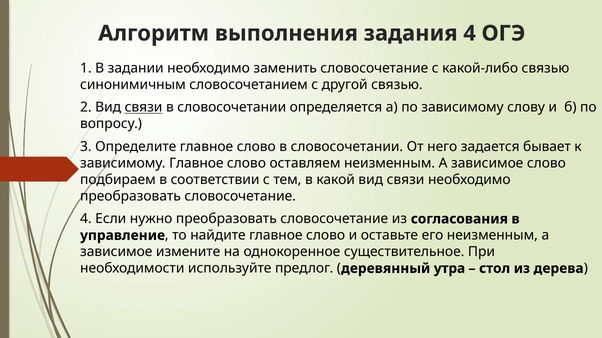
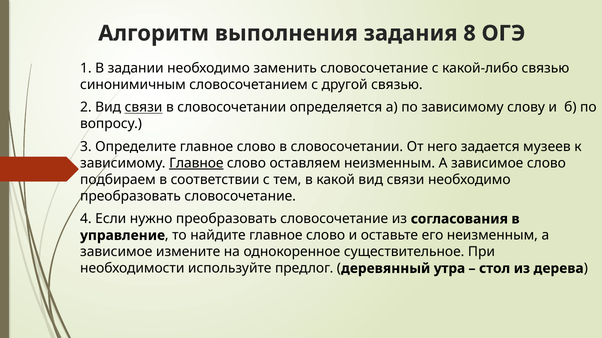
задания 4: 4 -> 8
бывает: бывает -> музеев
Главное at (196, 163) underline: none -> present
